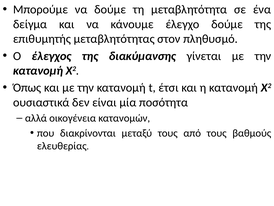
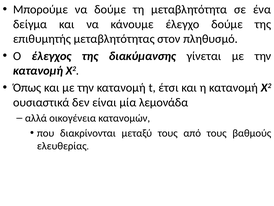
ποσότητα: ποσότητα -> λεμονάδα
